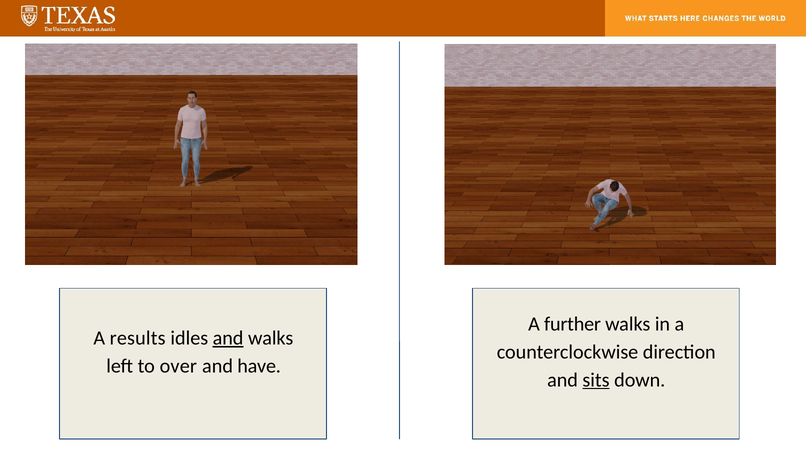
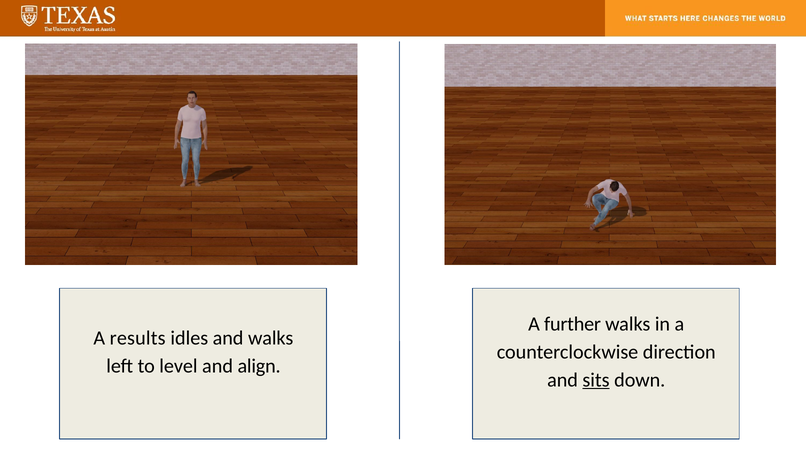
and at (228, 338) underline: present -> none
over: over -> level
have: have -> align
